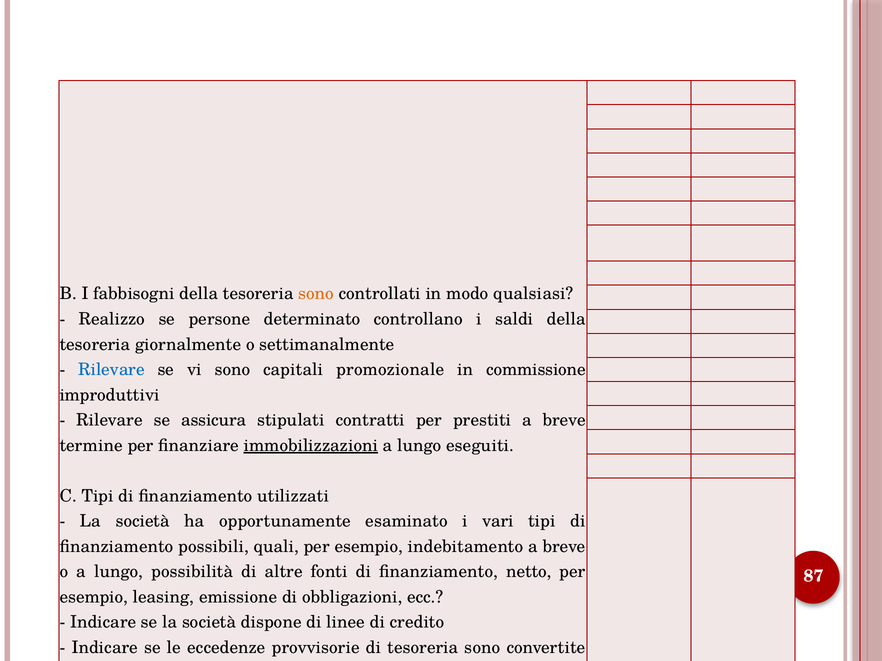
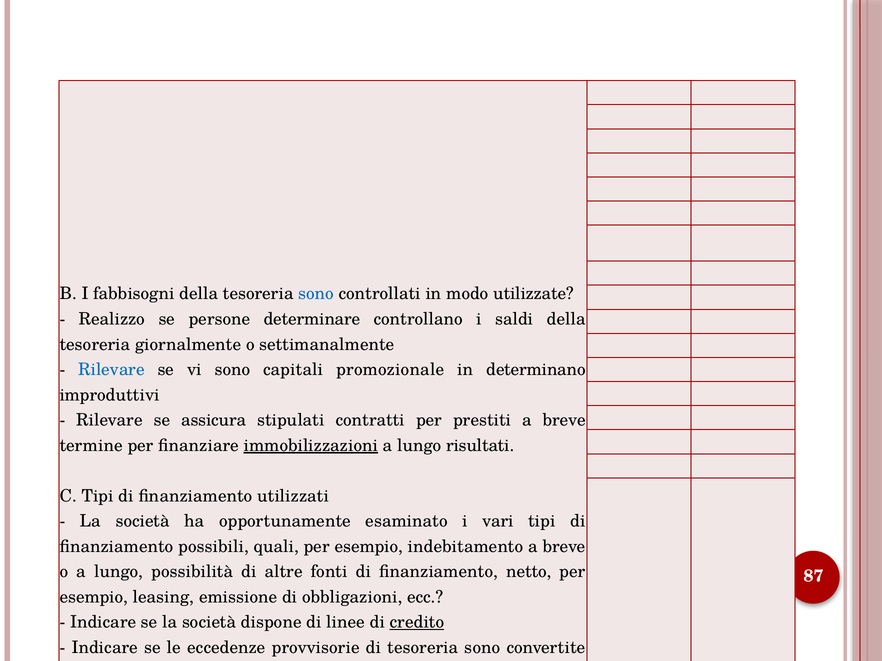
sono at (316, 294) colour: orange -> blue
modo qualsiasi: qualsiasi -> utilizzate
determinato: determinato -> determinare
commissione: commissione -> determinano
eseguiti: eseguiti -> risultati
credito underline: none -> present
